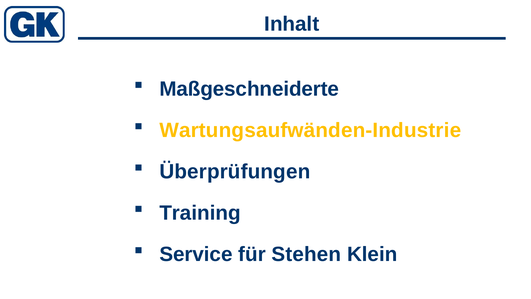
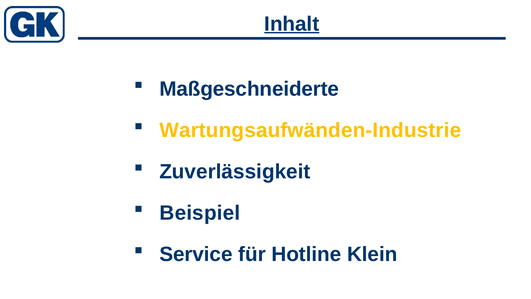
Inhalt underline: none -> present
Überprüfungen: Überprüfungen -> Zuverlässigkeit
Training: Training -> Beispiel
Stehen: Stehen -> Hotline
